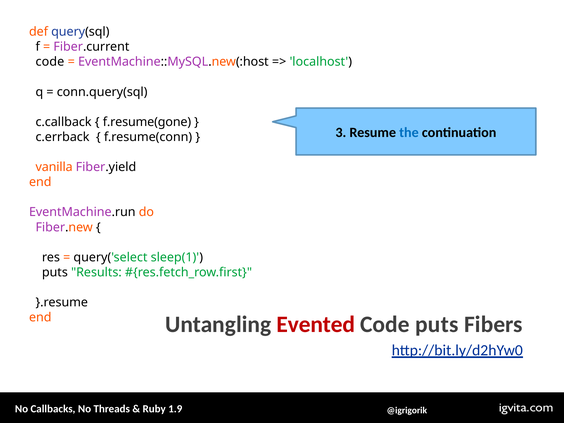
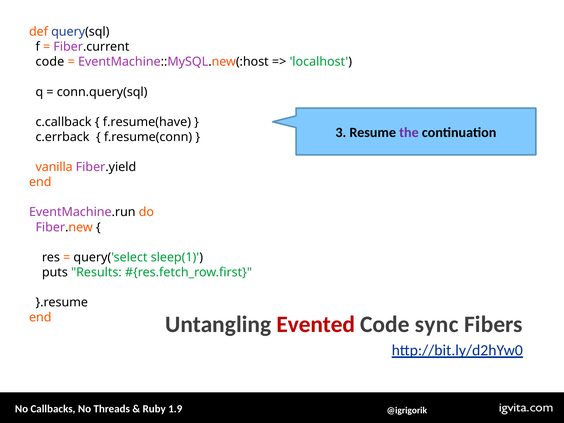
f.resume(gone: f.resume(gone -> f.resume(have
the colour: blue -> purple
Code puts: puts -> sync
